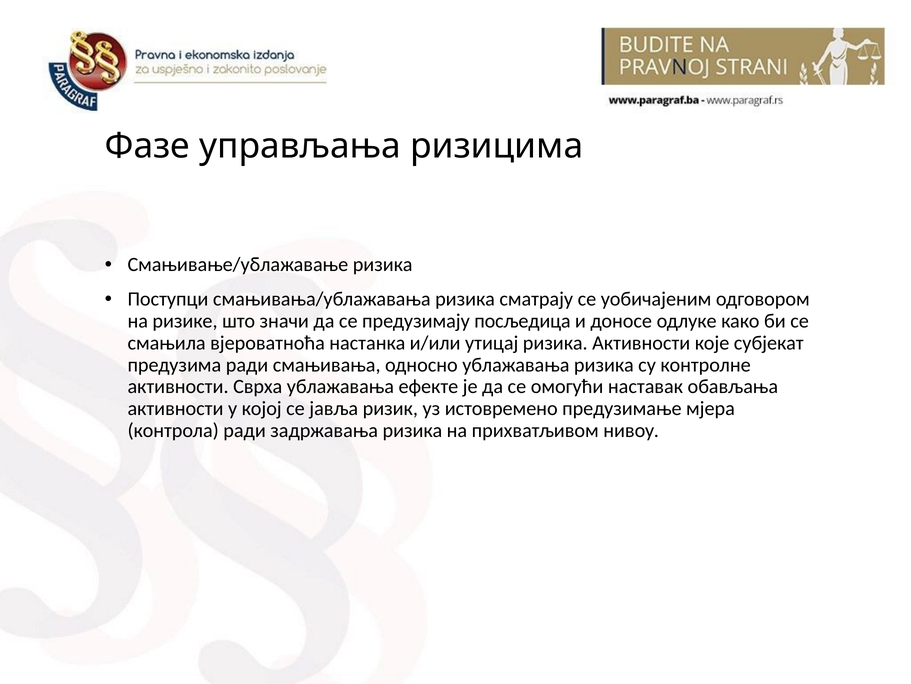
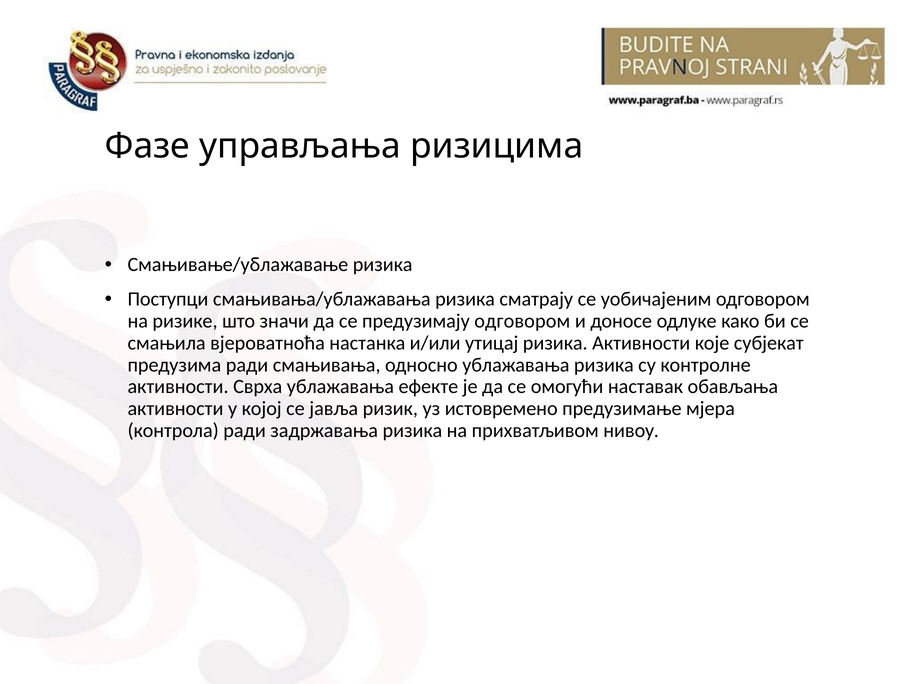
предузимају посљедица: посљедица -> одговором
